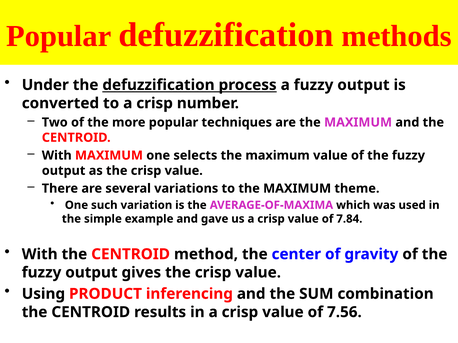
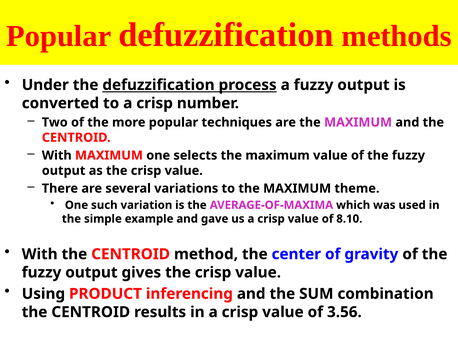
7.84: 7.84 -> 8.10
7.56: 7.56 -> 3.56
